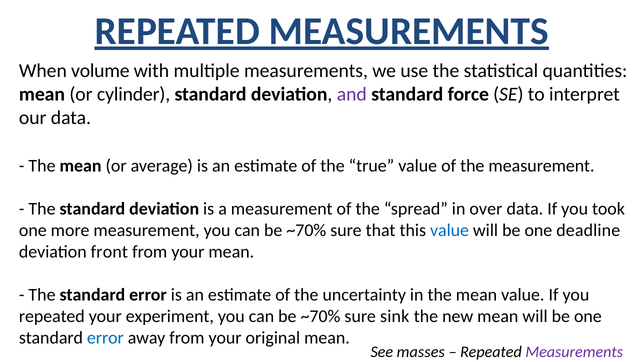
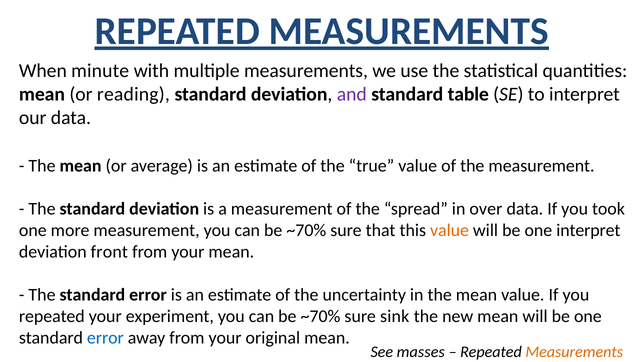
volume: volume -> minute
cylinder: cylinder -> reading
force: force -> table
value at (450, 230) colour: blue -> orange
one deadline: deadline -> interpret
Measurements at (574, 352) colour: purple -> orange
